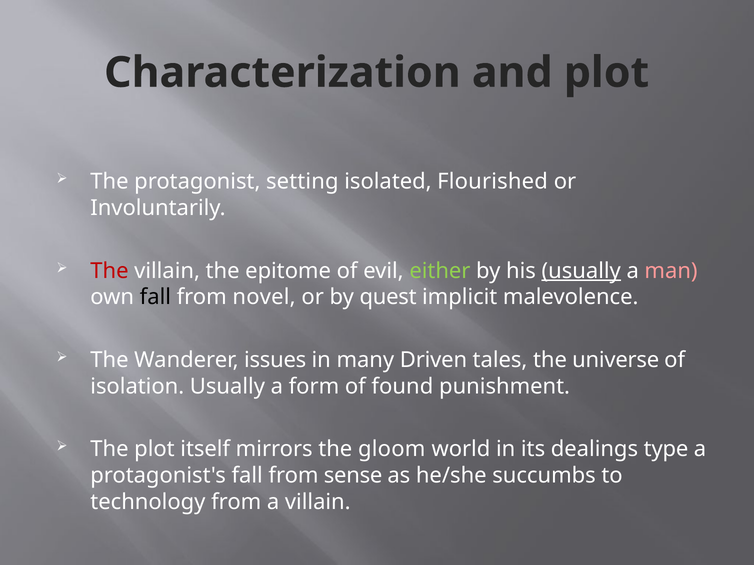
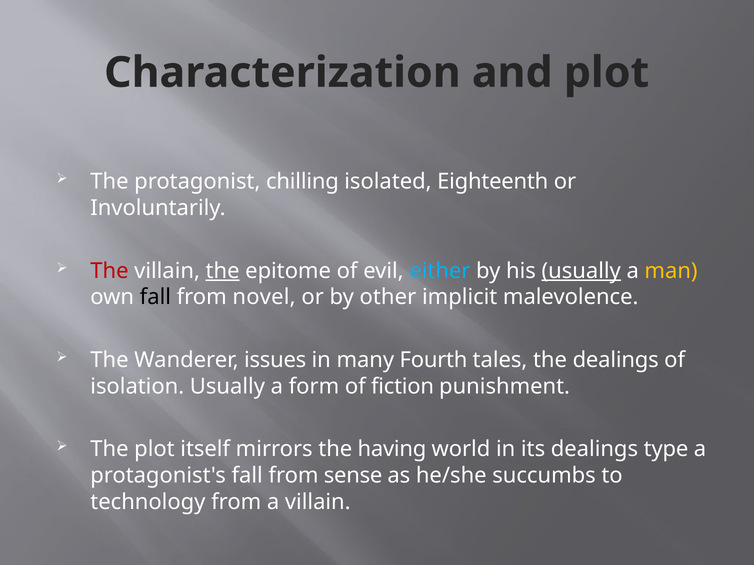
setting: setting -> chilling
Flourished: Flourished -> Eighteenth
the at (223, 271) underline: none -> present
either colour: light green -> light blue
man colour: pink -> yellow
quest: quest -> other
Driven: Driven -> Fourth
the universe: universe -> dealings
found: found -> fiction
gloom: gloom -> having
